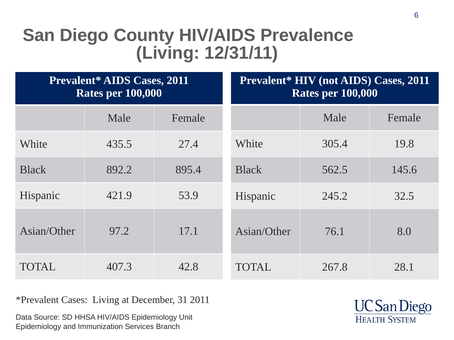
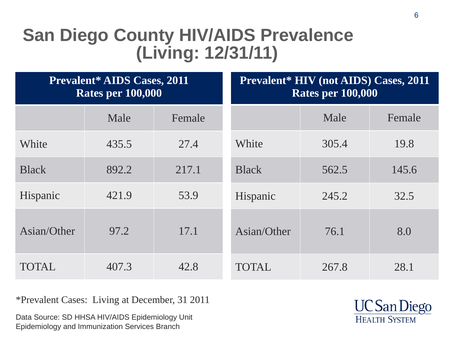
895.4: 895.4 -> 217.1
